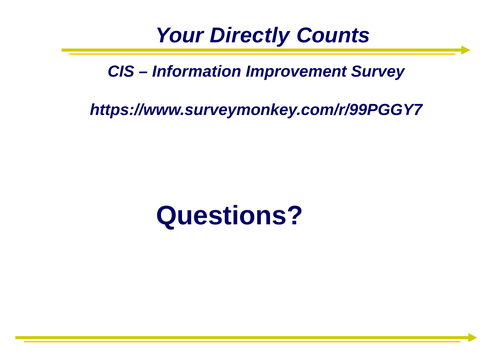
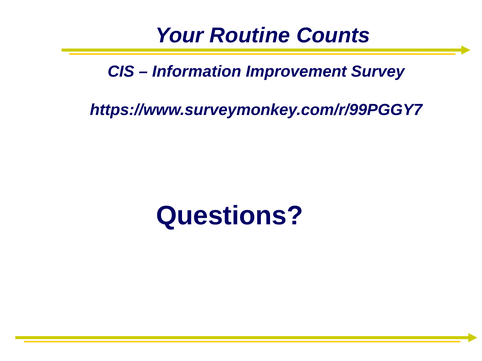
Directly: Directly -> Routine
